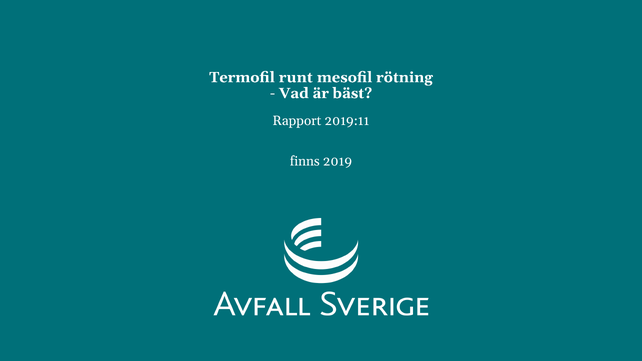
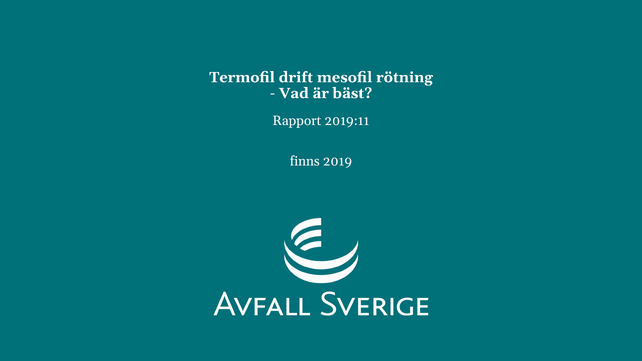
runt: runt -> drift
